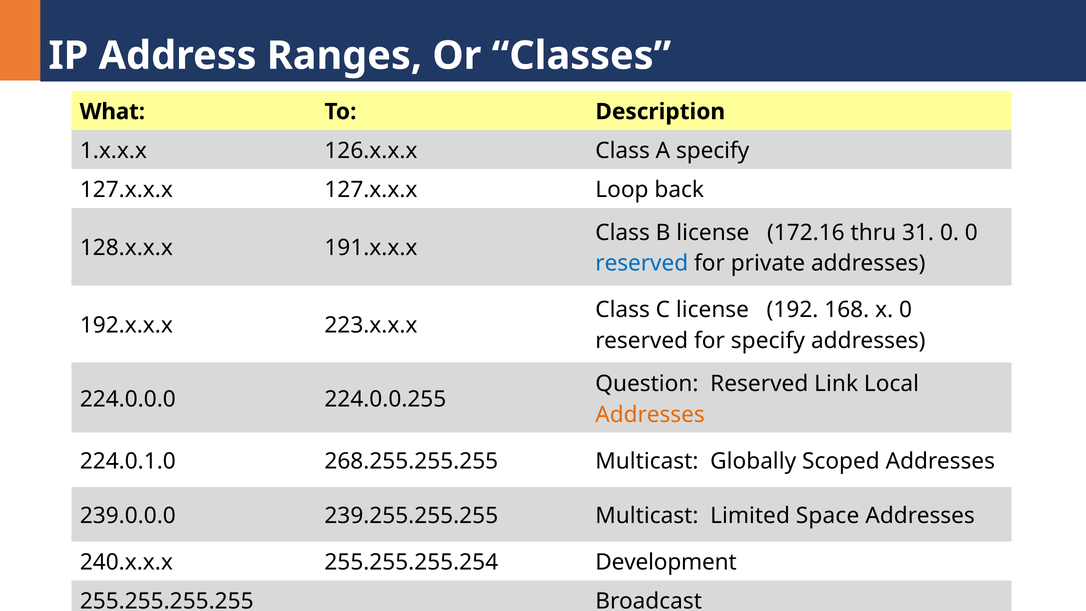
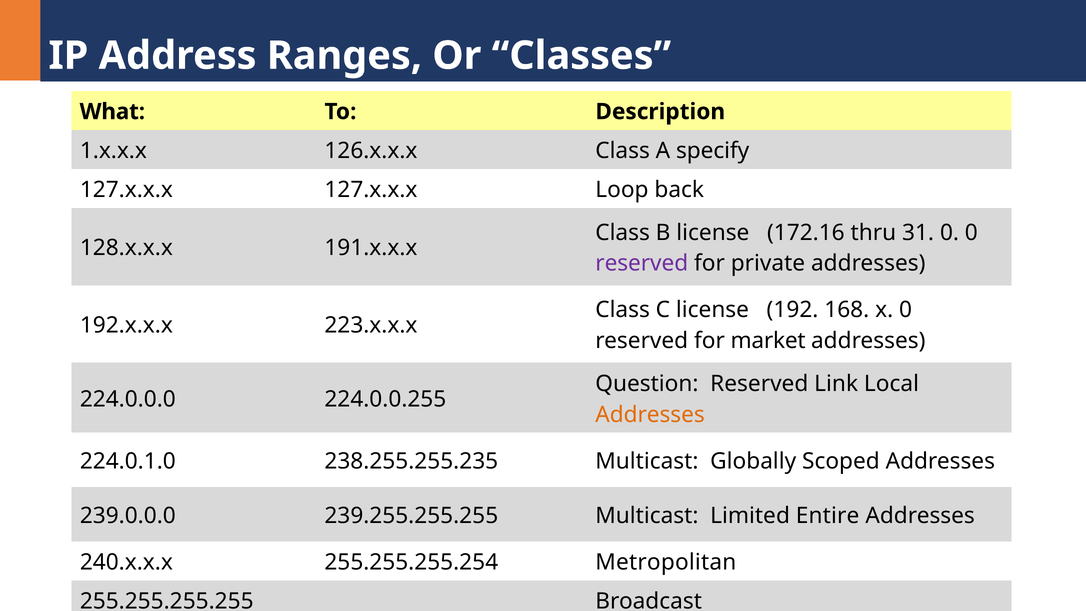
reserved at (642, 263) colour: blue -> purple
for specify: specify -> market
268.255.255.255: 268.255.255.255 -> 238.255.255.235
Space: Space -> Entire
Development: Development -> Metropolitan
